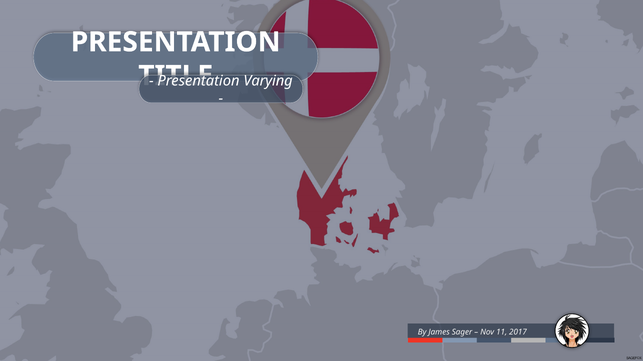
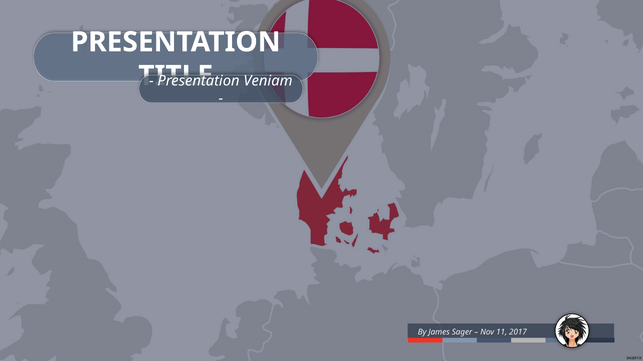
Varying: Varying -> Veniam
